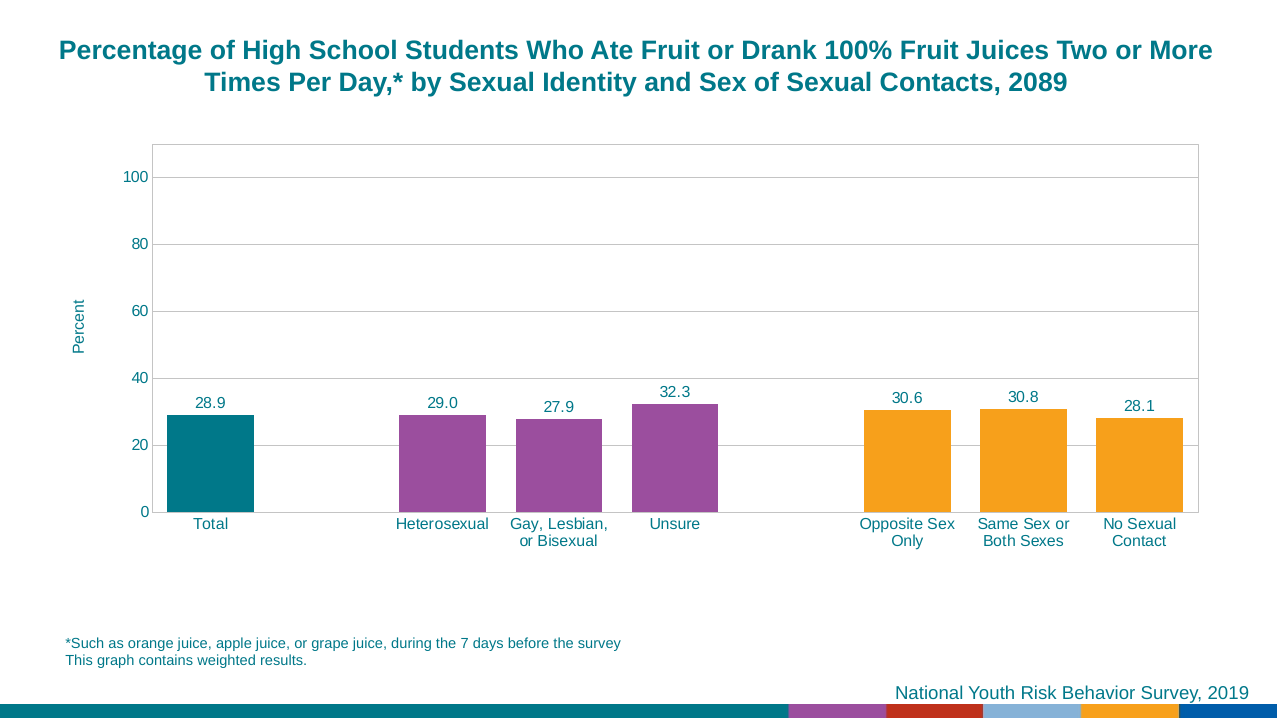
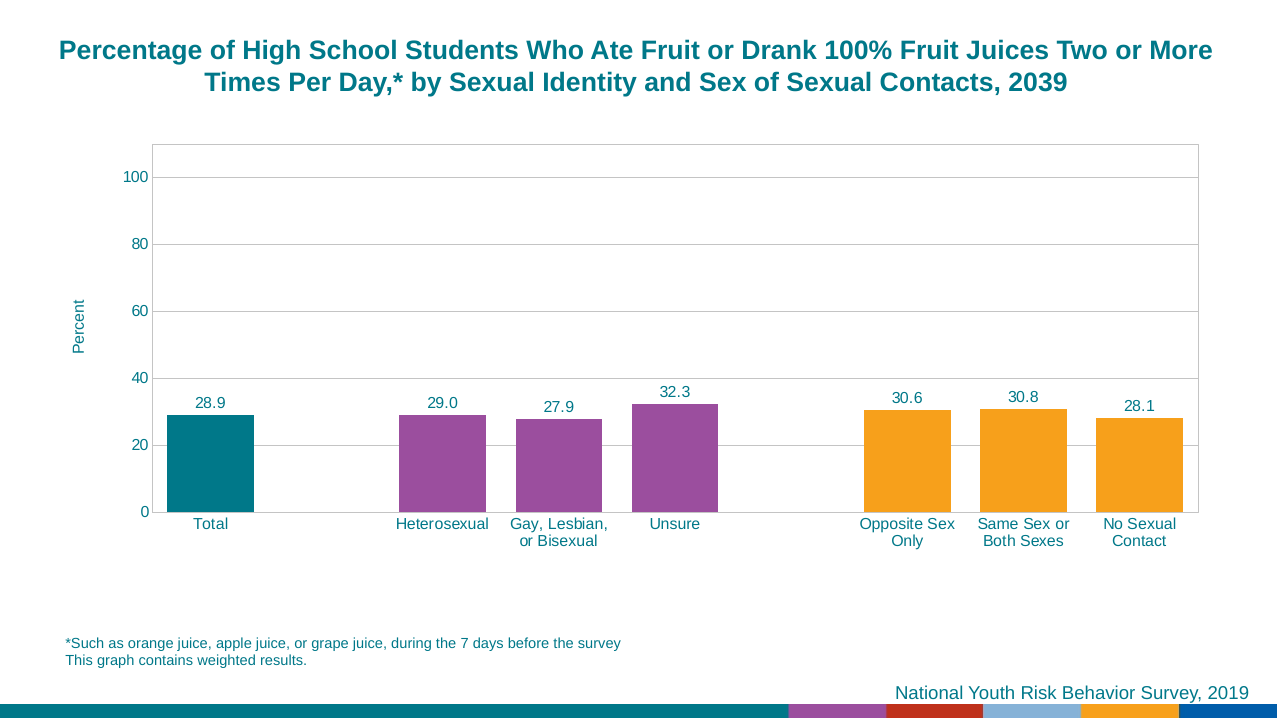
2089: 2089 -> 2039
